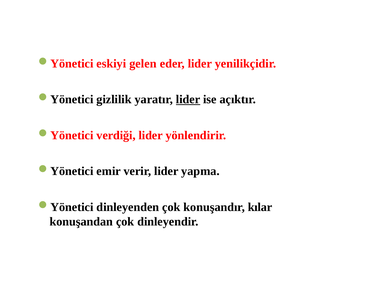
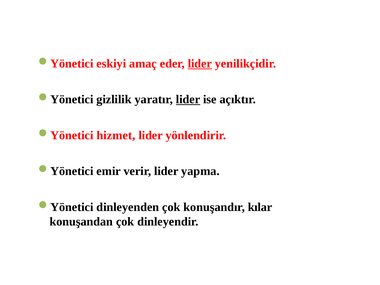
gelen: gelen -> amaç
lider at (200, 64) underline: none -> present
verdiği: verdiği -> hizmet
